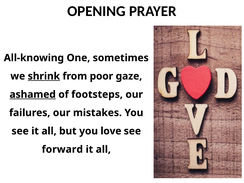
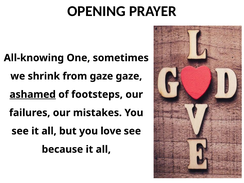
shrink underline: present -> none
from poor: poor -> gaze
forward: forward -> because
